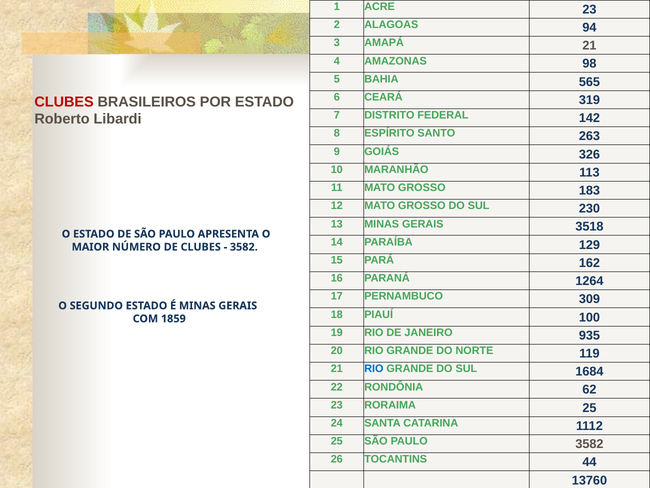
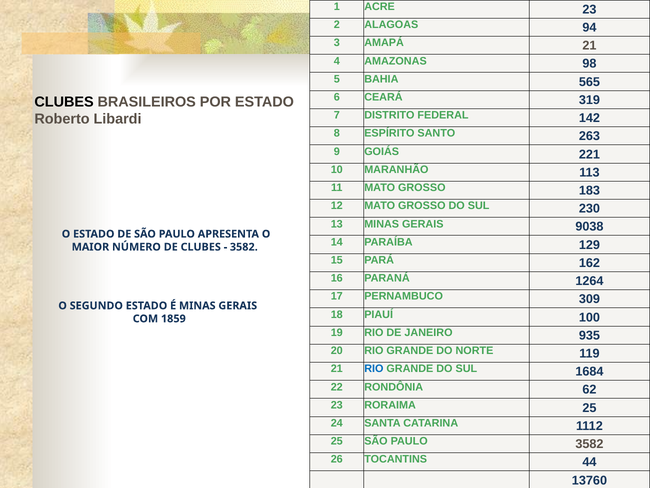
CLUBES at (64, 102) colour: red -> black
326: 326 -> 221
3518: 3518 -> 9038
